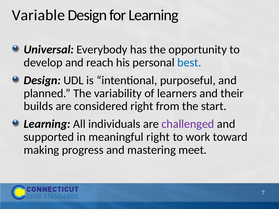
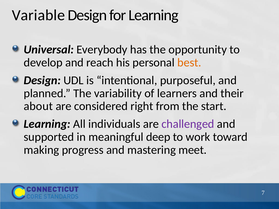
best colour: blue -> orange
builds: builds -> about
meaningful right: right -> deep
